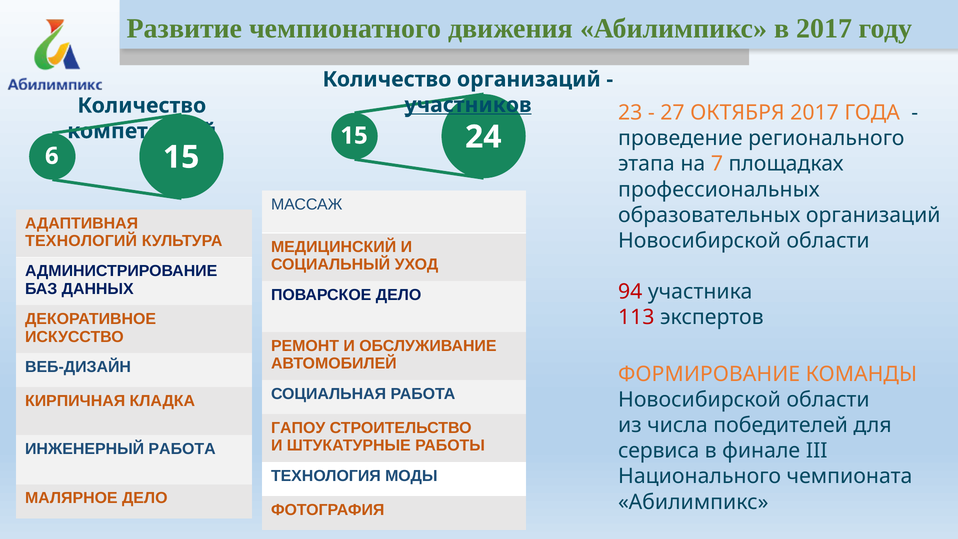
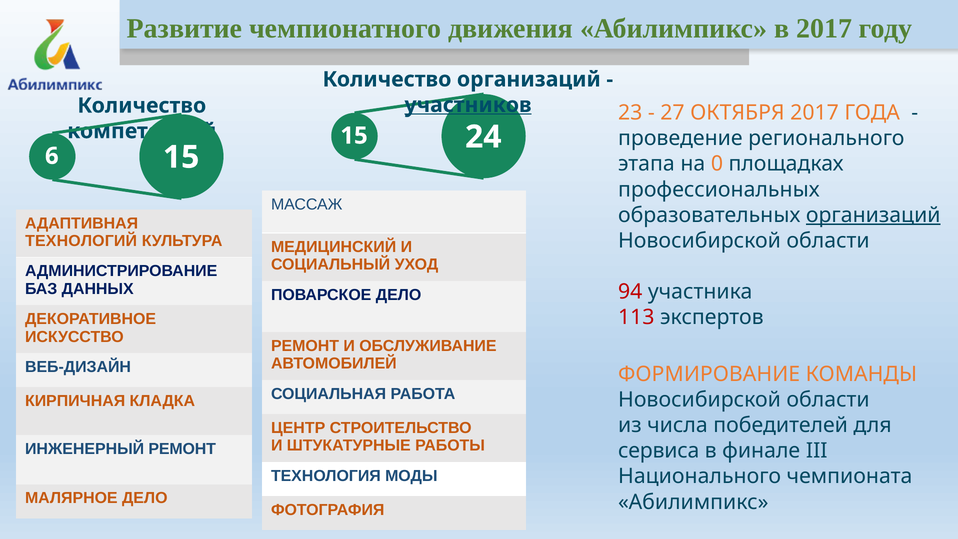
7: 7 -> 0
организаций at (873, 215) underline: none -> present
ГАПОУ: ГАПОУ -> ЦЕНТР
ИНЖЕНЕРНЫЙ РАБОТА: РАБОТА -> РЕМОНТ
